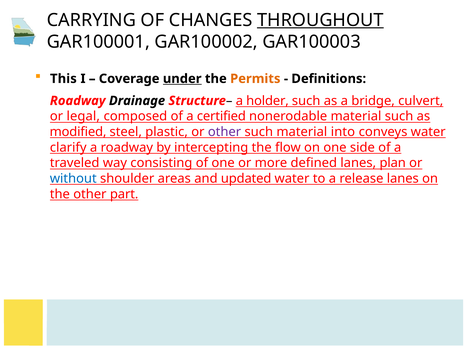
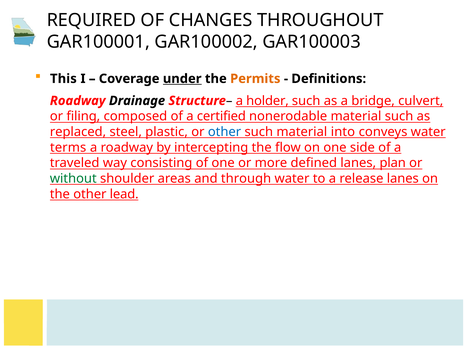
CARRYING: CARRYING -> REQUIRED
THROUGHOUT underline: present -> none
legal: legal -> filing
modified: modified -> replaced
other at (225, 132) colour: purple -> blue
clarify: clarify -> terms
without colour: blue -> green
updated: updated -> through
part: part -> lead
